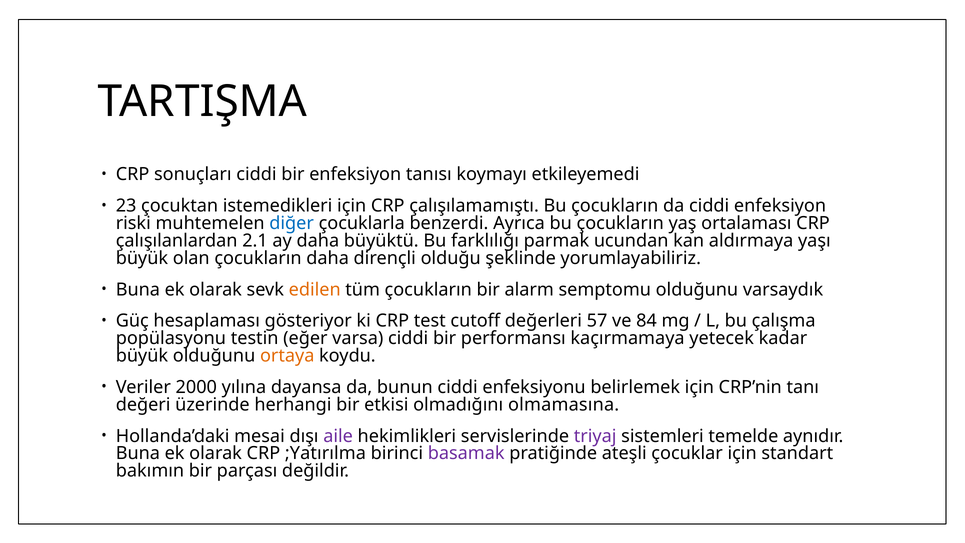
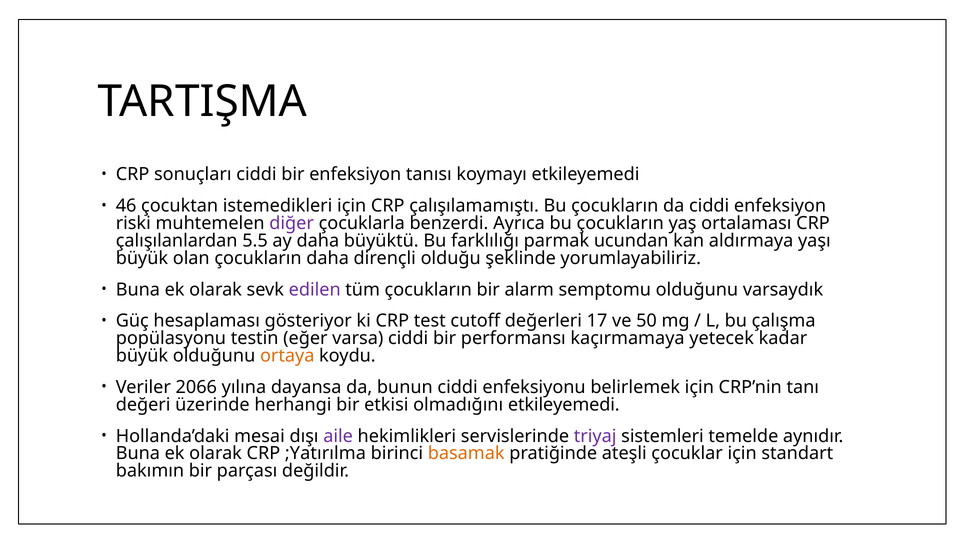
23: 23 -> 46
diğer colour: blue -> purple
2.1: 2.1 -> 5.5
edilen colour: orange -> purple
57: 57 -> 17
84: 84 -> 50
2000: 2000 -> 2066
olmadığını olmamasına: olmamasına -> etkileyemedi
basamak colour: purple -> orange
